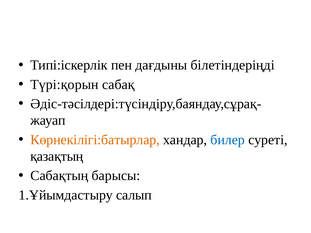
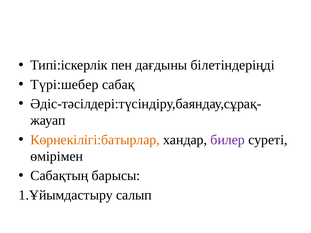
Түрі:қорын: Түрі:қорын -> Түрі:шебер
билер colour: blue -> purple
қазақтың: қазақтың -> өмірімен
